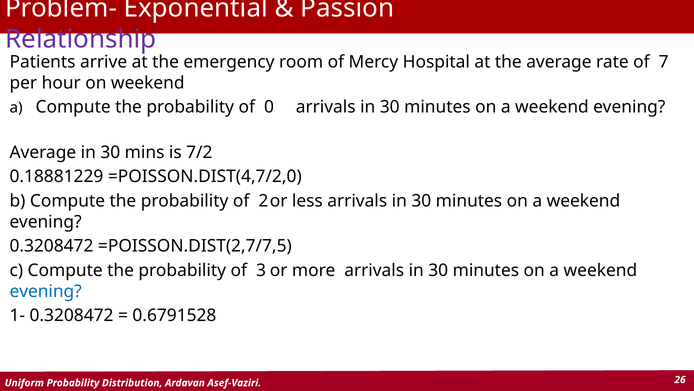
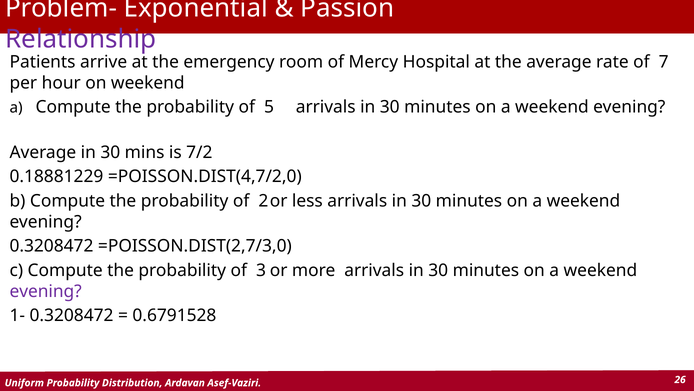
0: 0 -> 5
=POISSON.DIST(2,7/7,5: =POISSON.DIST(2,7/7,5 -> =POISSON.DIST(2,7/3,0
evening at (46, 291) colour: blue -> purple
